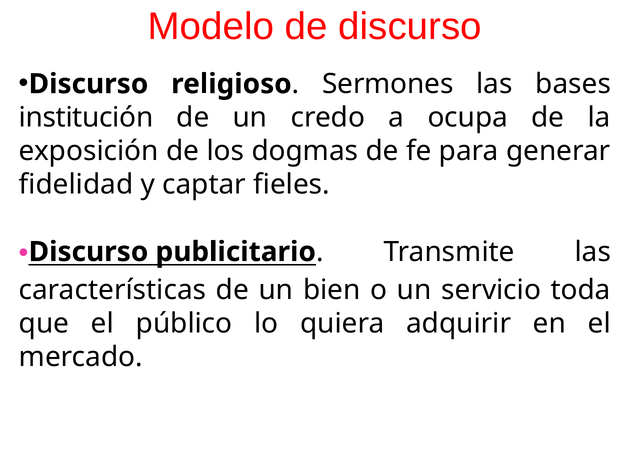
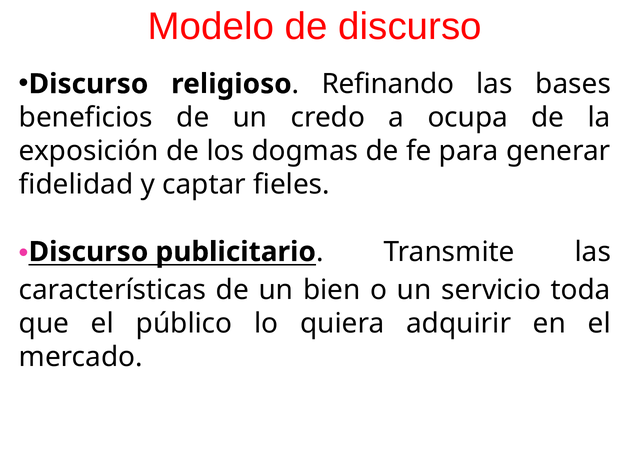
Sermones: Sermones -> Refinando
institución: institución -> beneficios
